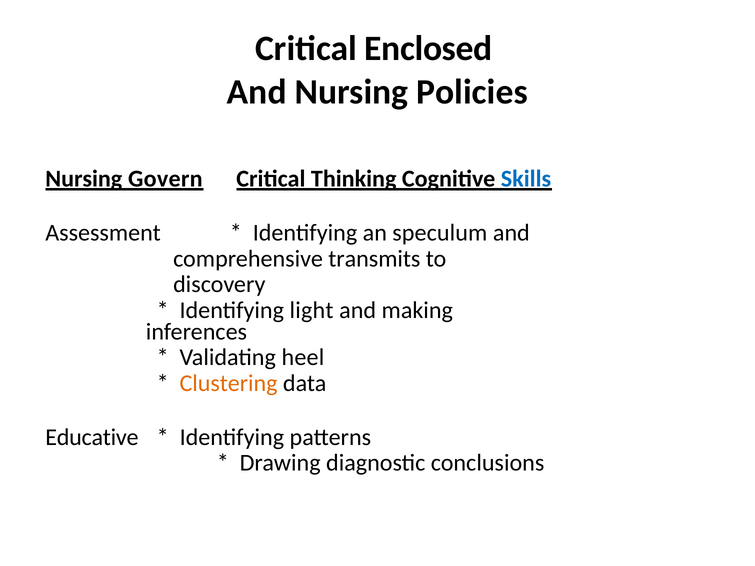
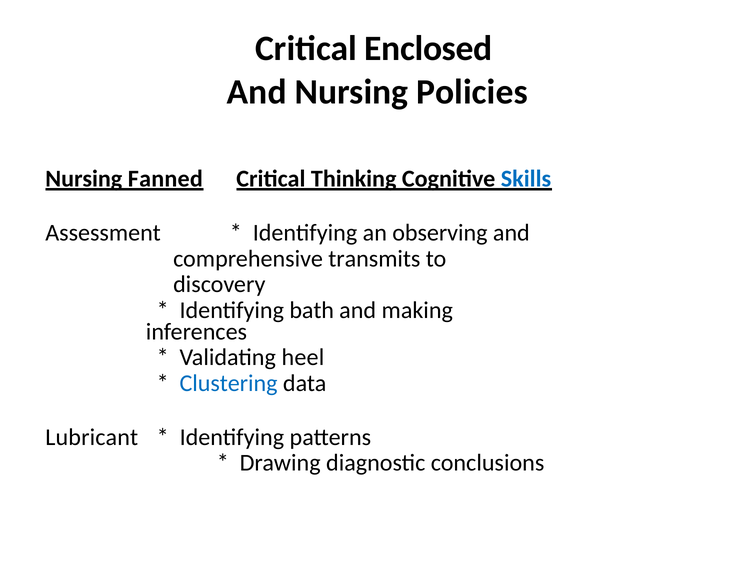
Govern: Govern -> Fanned
speculum: speculum -> observing
light: light -> bath
Clustering colour: orange -> blue
Educative: Educative -> Lubricant
